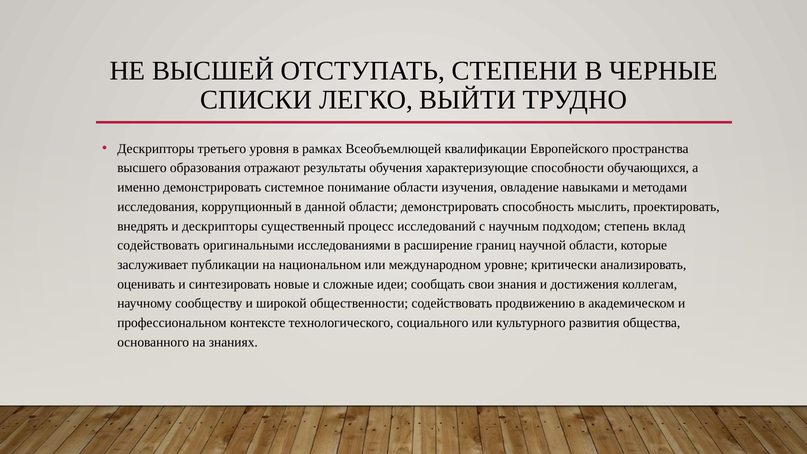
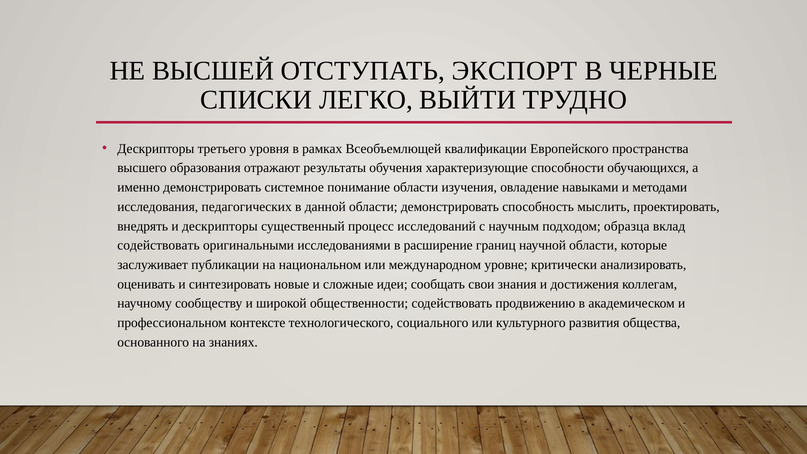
СТЕПЕНИ: СТЕПЕНИ -> ЭКСПОРТ
коррупционный: коррупционный -> педагогических
степень: степень -> образца
